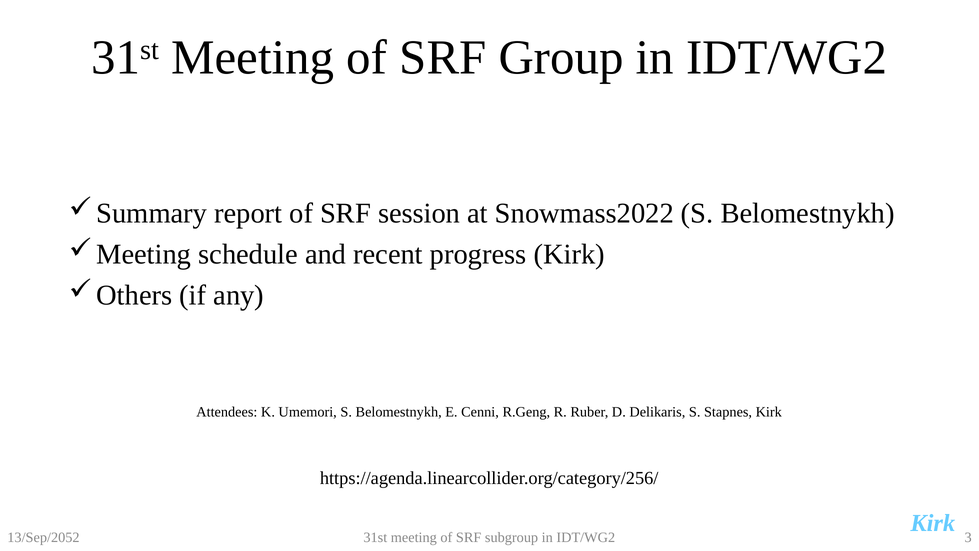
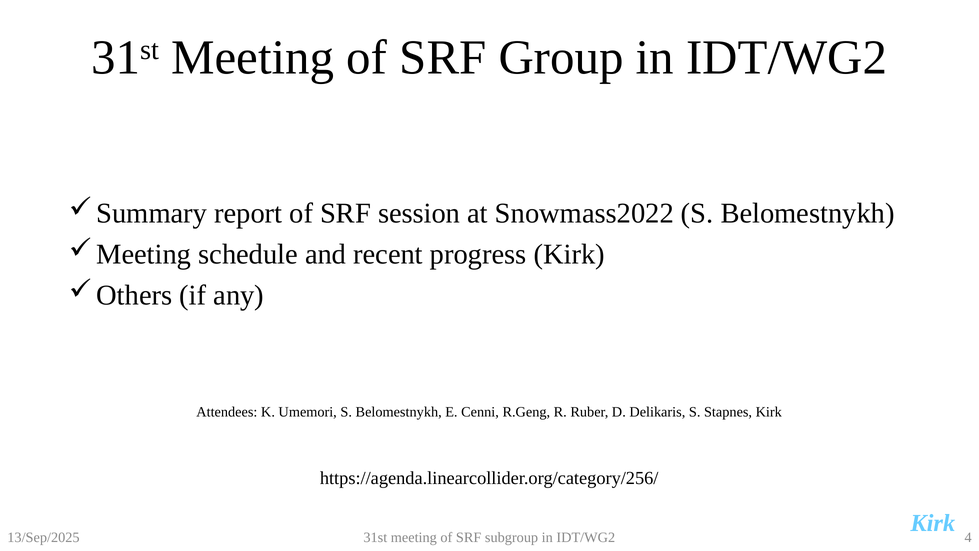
13/Sep/2052: 13/Sep/2052 -> 13/Sep/2025
3: 3 -> 4
